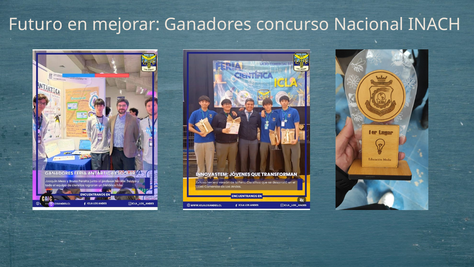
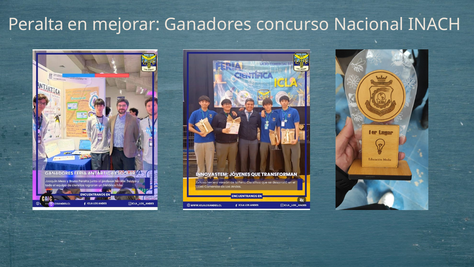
Futuro: Futuro -> Peralta
